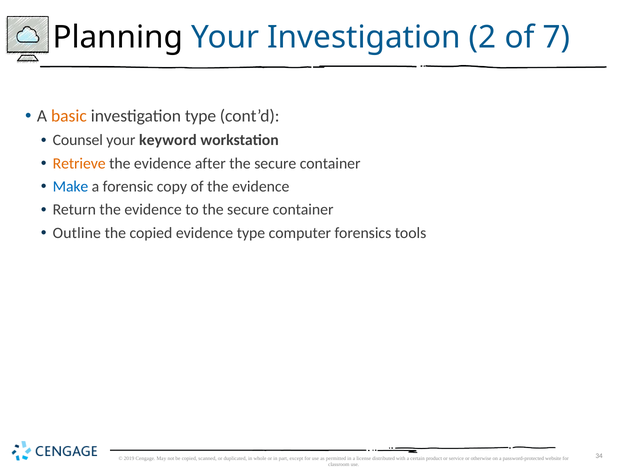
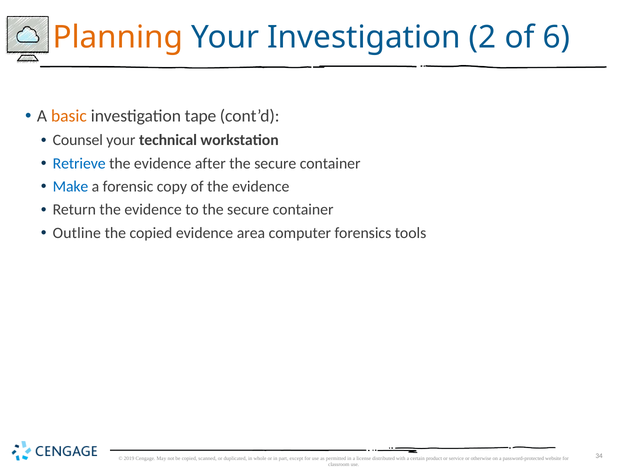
Planning colour: black -> orange
7: 7 -> 6
investigation type: type -> tape
keyword: keyword -> technical
Retrieve colour: orange -> blue
evidence type: type -> area
